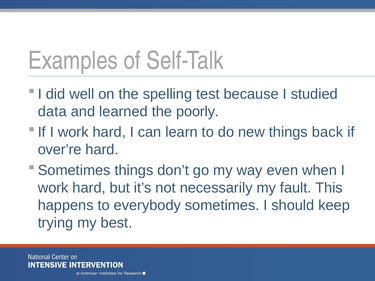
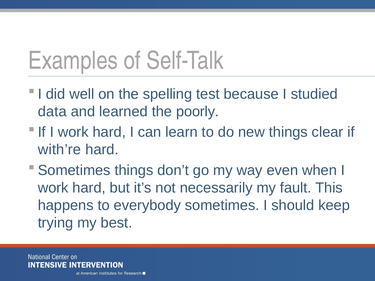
back: back -> clear
over’re: over’re -> with’re
